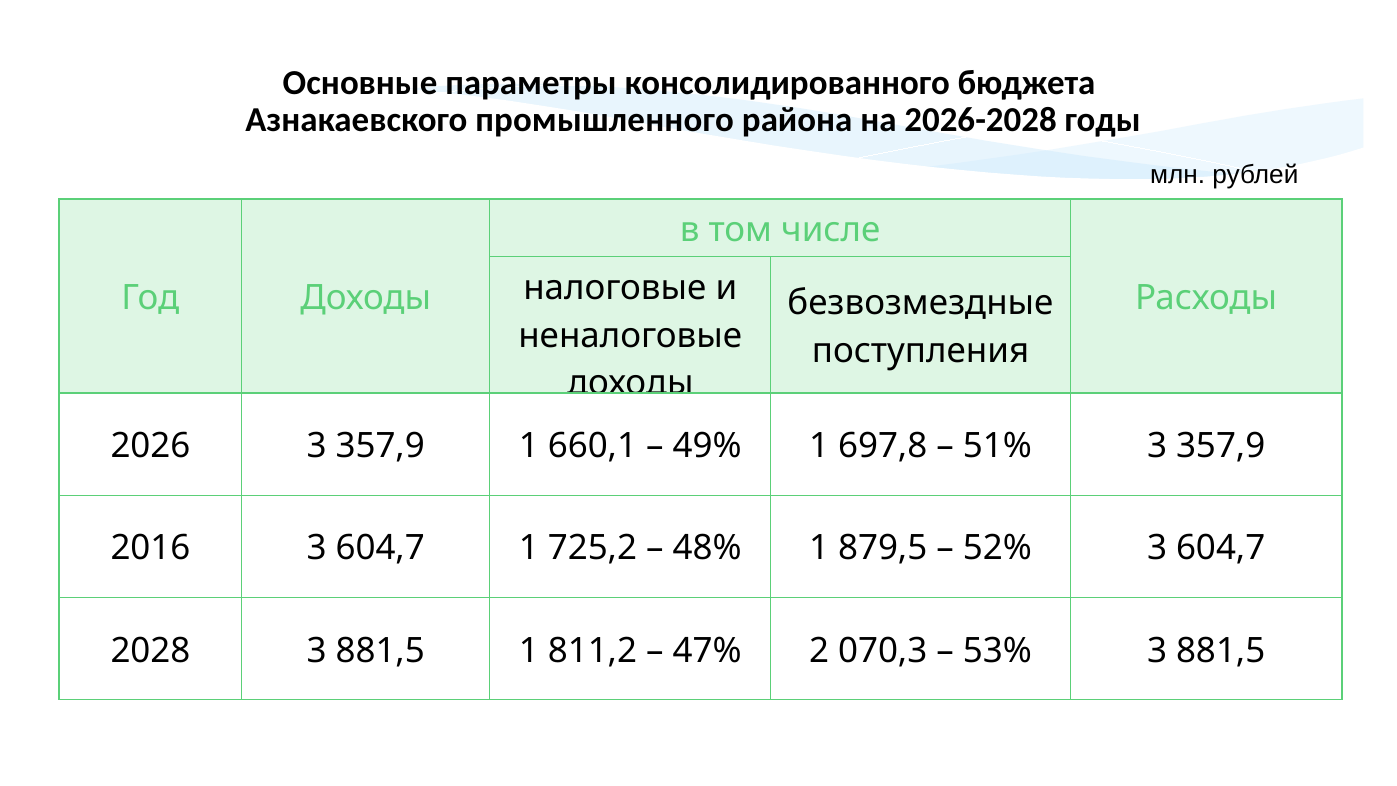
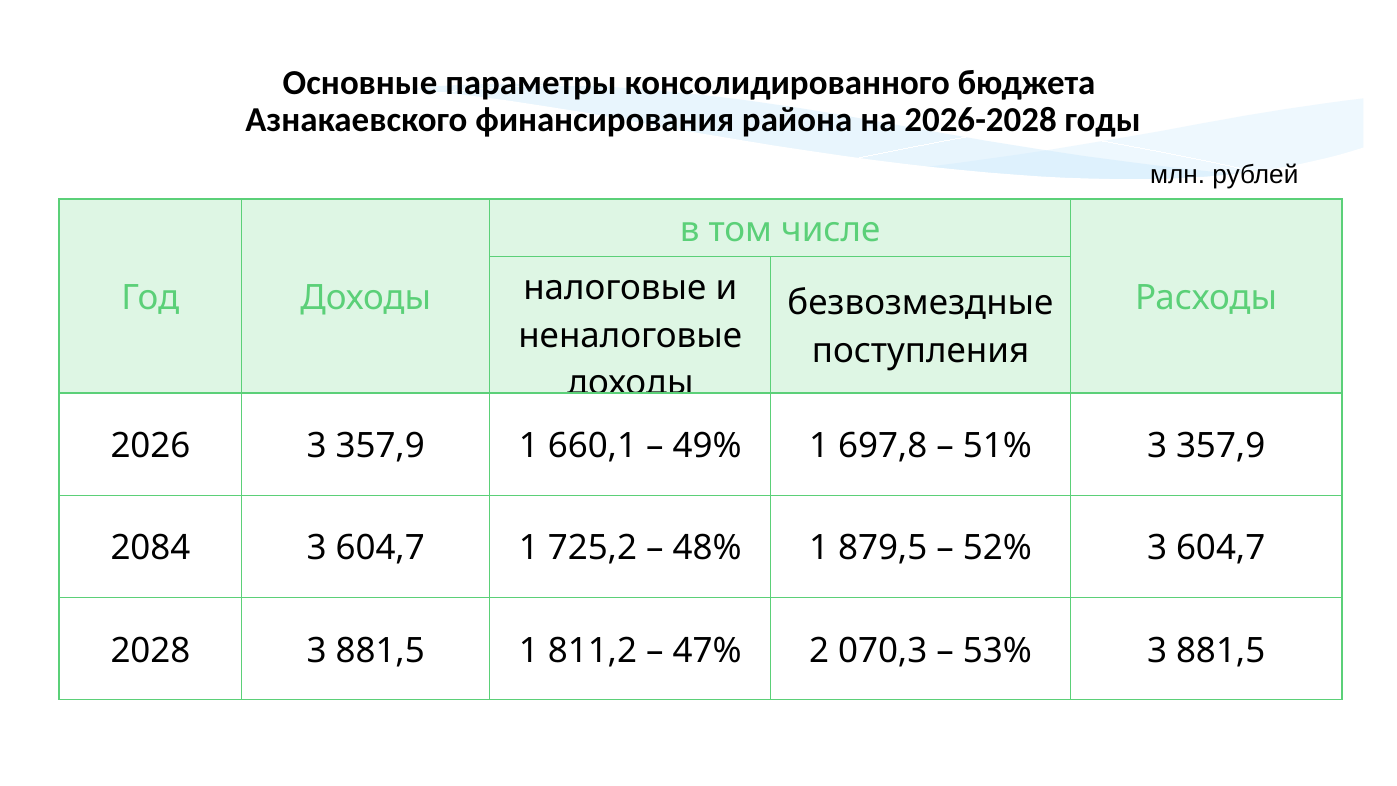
промышленного: промышленного -> финансирования
2016: 2016 -> 2084
